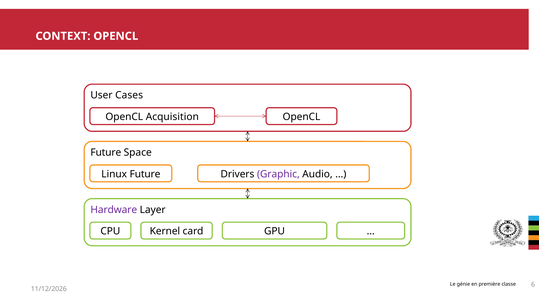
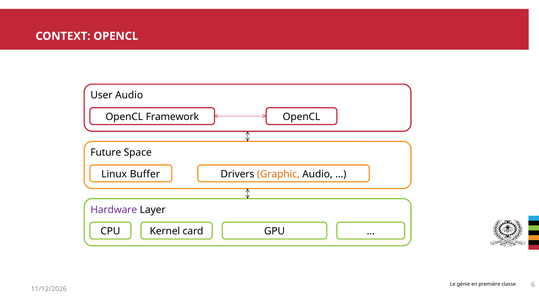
User Cases: Cases -> Audio
Acquisition: Acquisition -> Framework
Linux Future: Future -> Buffer
Graphic colour: purple -> orange
